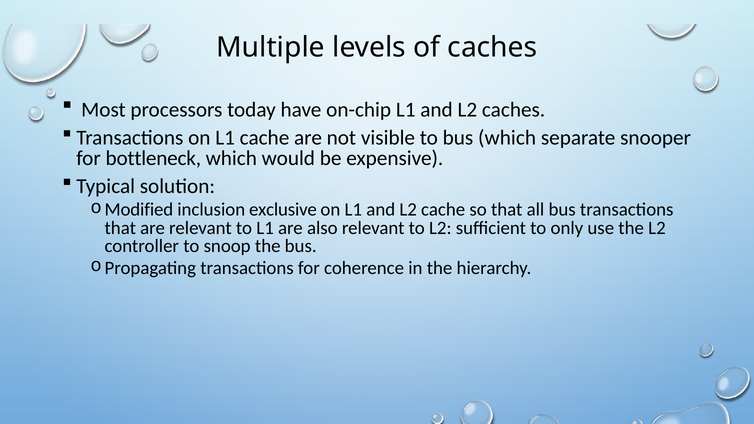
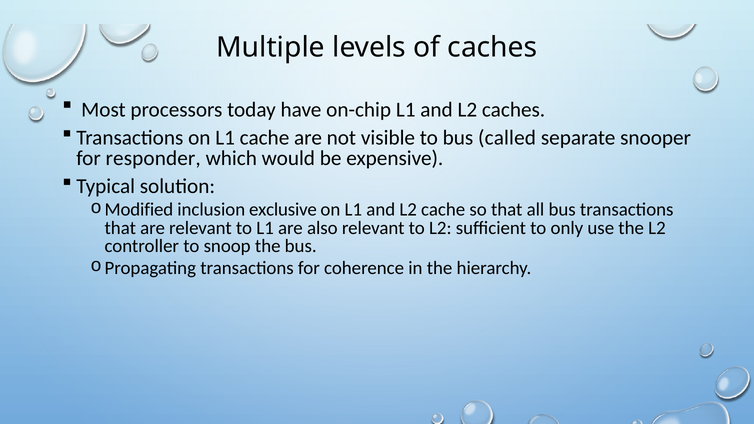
bus which: which -> called
bottleneck: bottleneck -> responder
